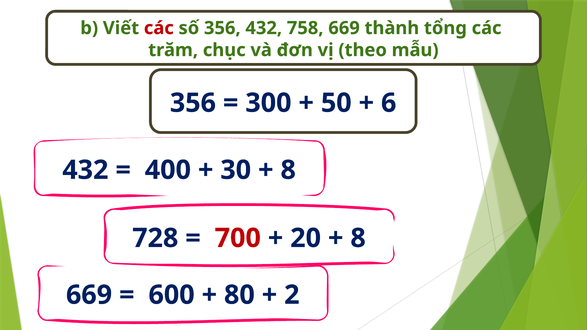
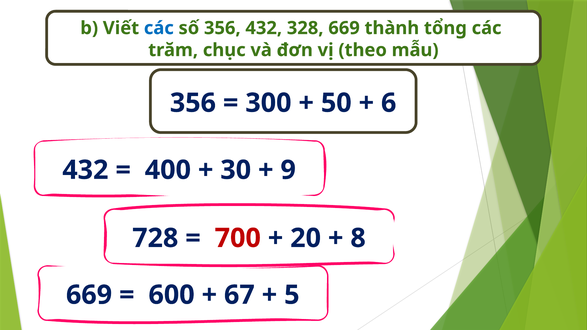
các at (159, 28) colour: red -> blue
758: 758 -> 328
8 at (288, 170): 8 -> 9
80: 80 -> 67
2: 2 -> 5
